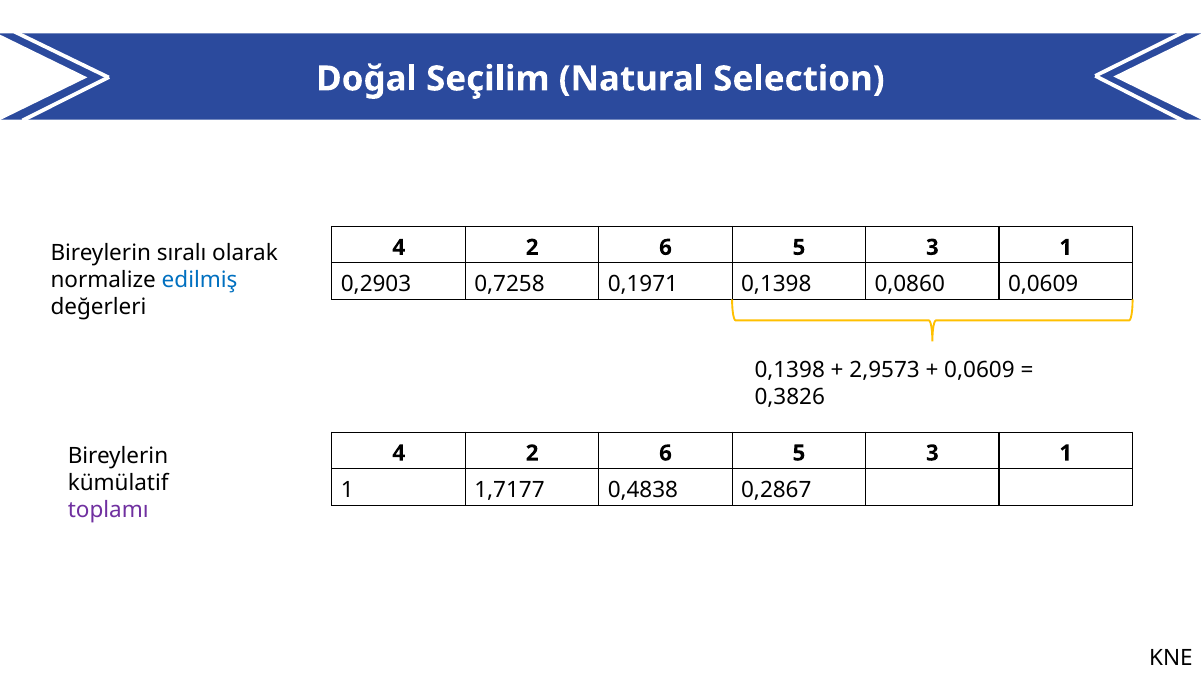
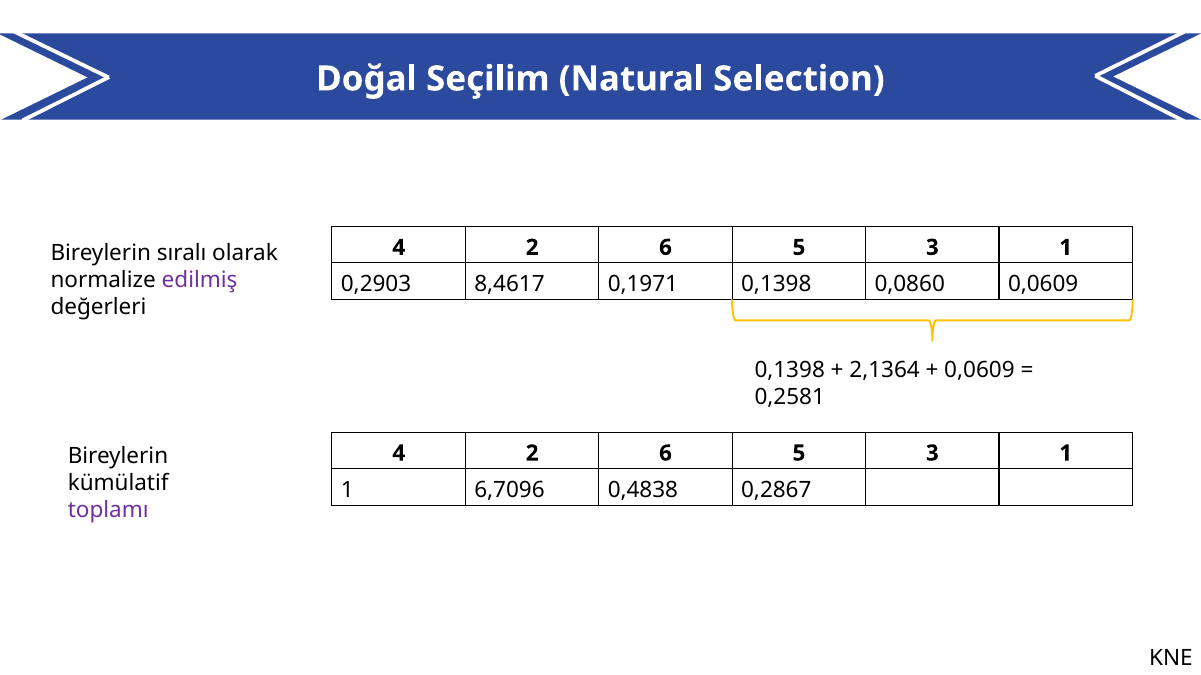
edilmiş colour: blue -> purple
0,7258: 0,7258 -> 8,4617
2,9573: 2,9573 -> 2,1364
0,3826: 0,3826 -> 0,2581
1,7177: 1,7177 -> 6,7096
